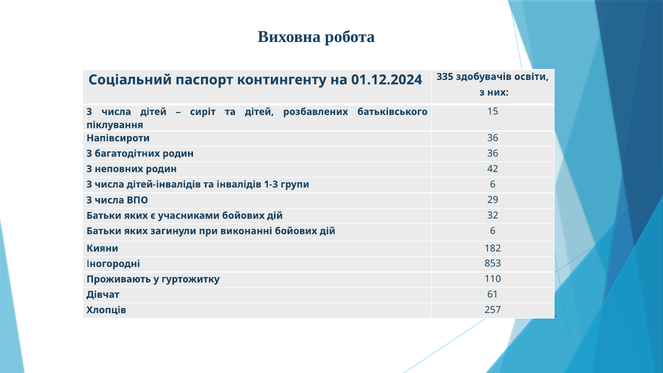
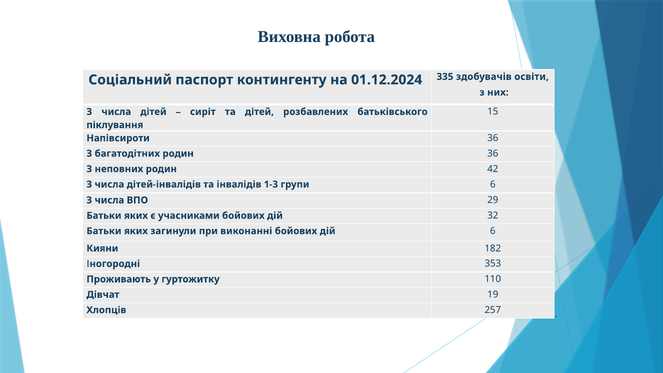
853: 853 -> 353
61: 61 -> 19
